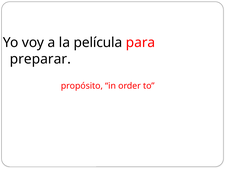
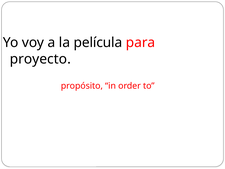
preparar: preparar -> proyecto
